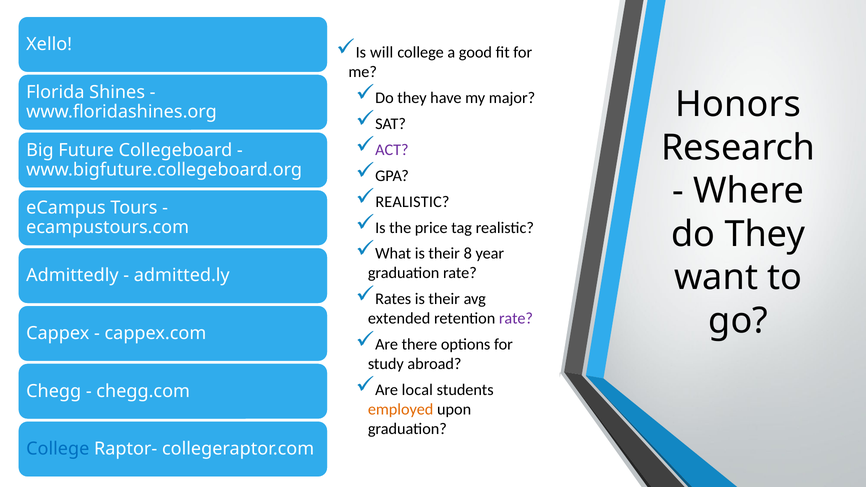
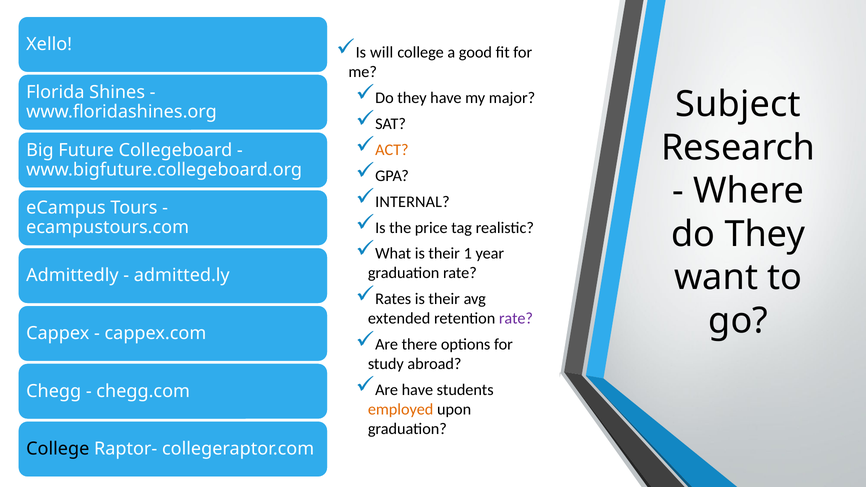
Honors: Honors -> Subject
ACT colour: purple -> orange
REALISTIC at (412, 202): REALISTIC -> INTERNAL
8: 8 -> 1
Are local: local -> have
College at (58, 449) colour: blue -> black
